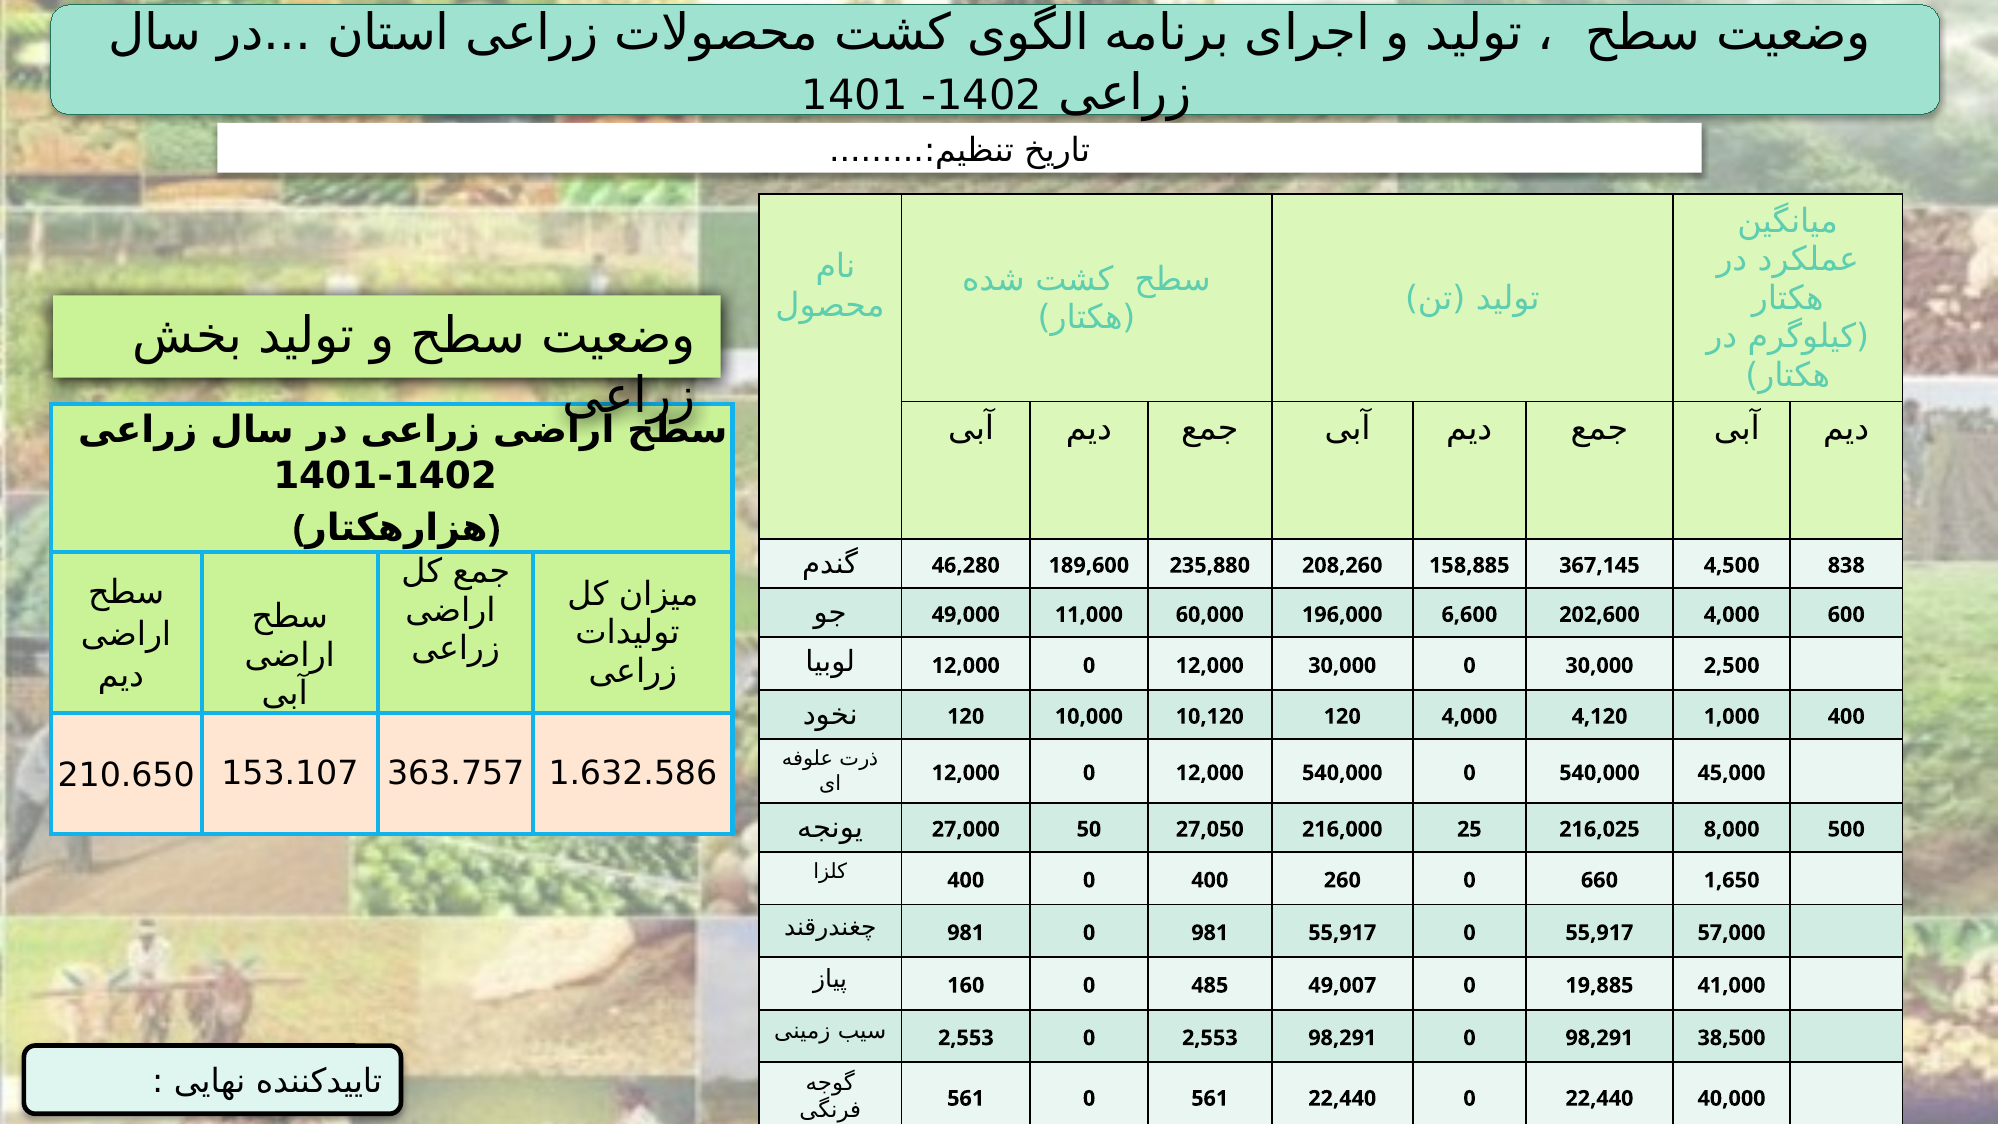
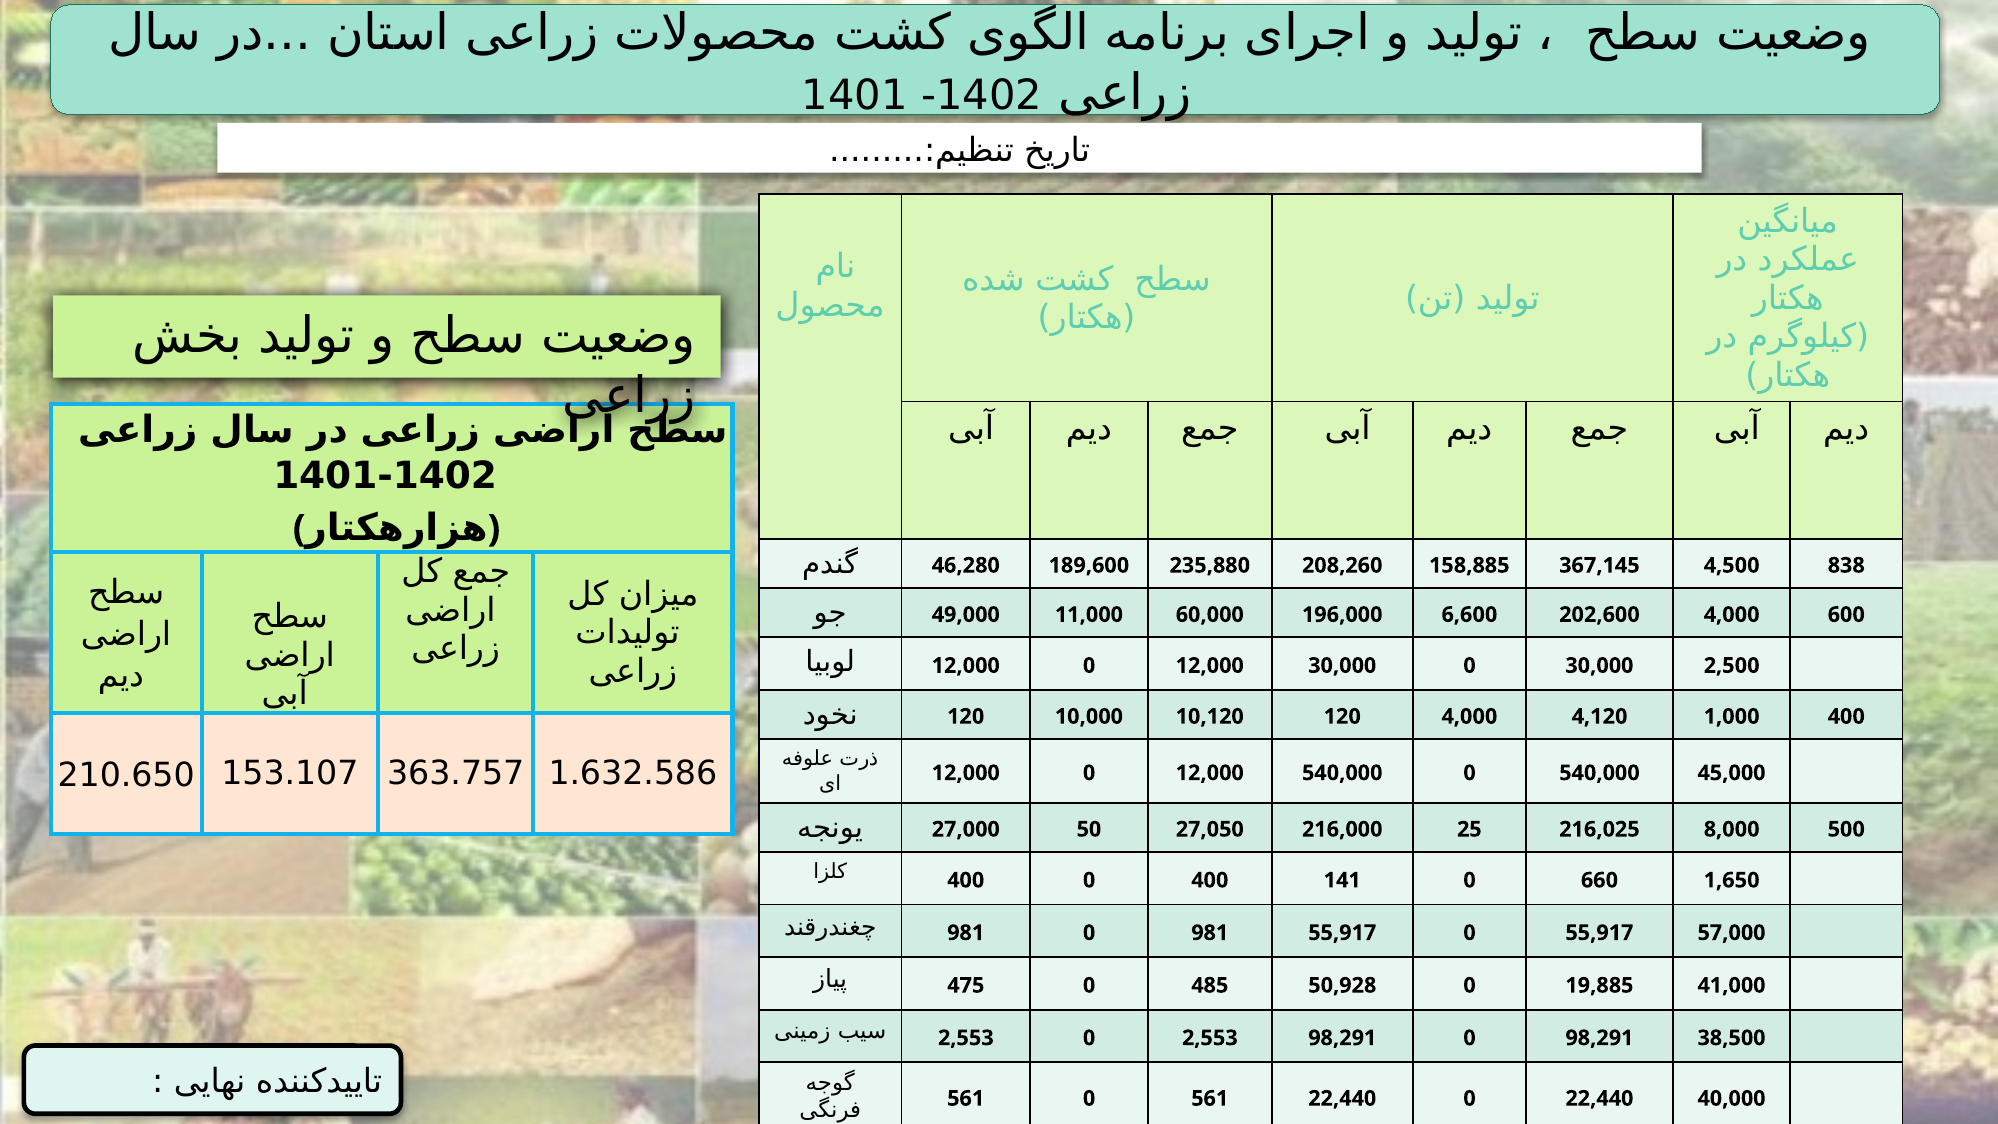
260: 260 -> 141
160: 160 -> 475
49,007: 49,007 -> 50,928
